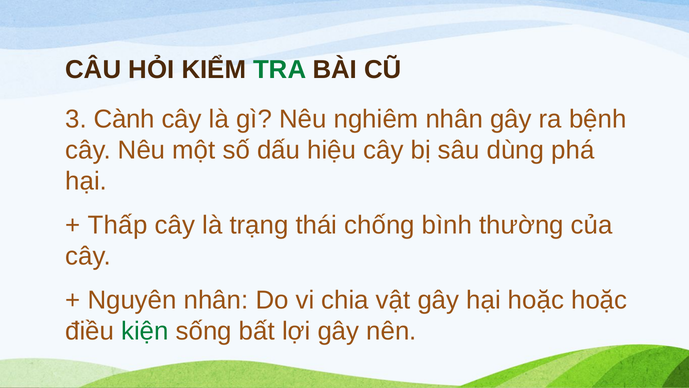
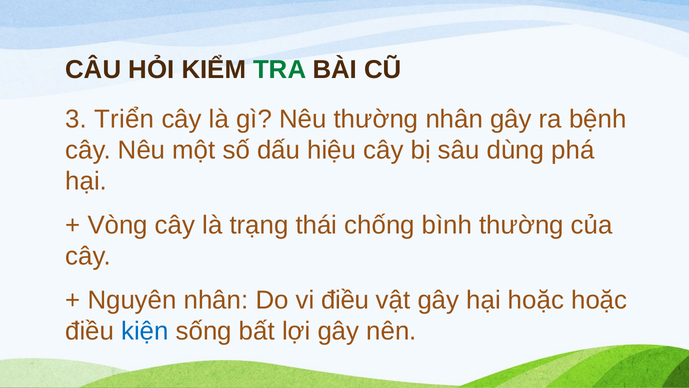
Cành: Cành -> Triển
Nêu nghiêm: nghiêm -> thường
Thấp: Thấp -> Vòng
vi chia: chia -> điều
kiện colour: green -> blue
